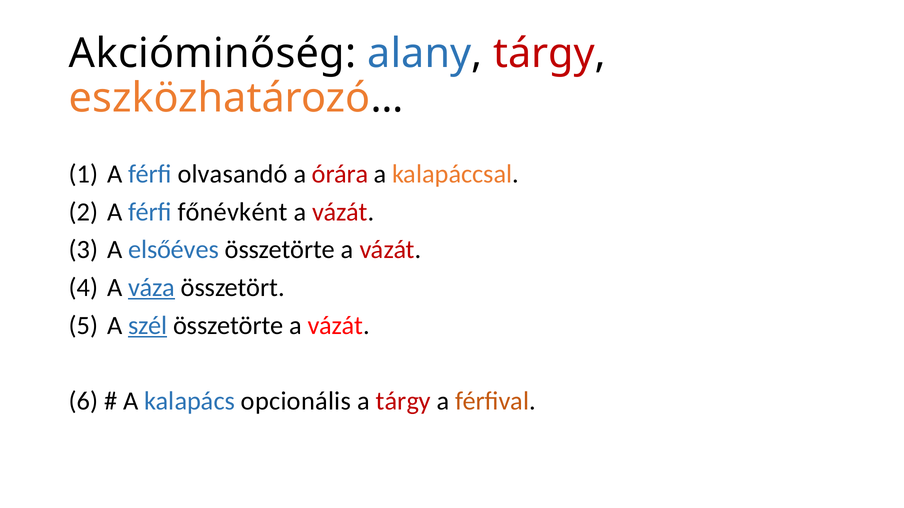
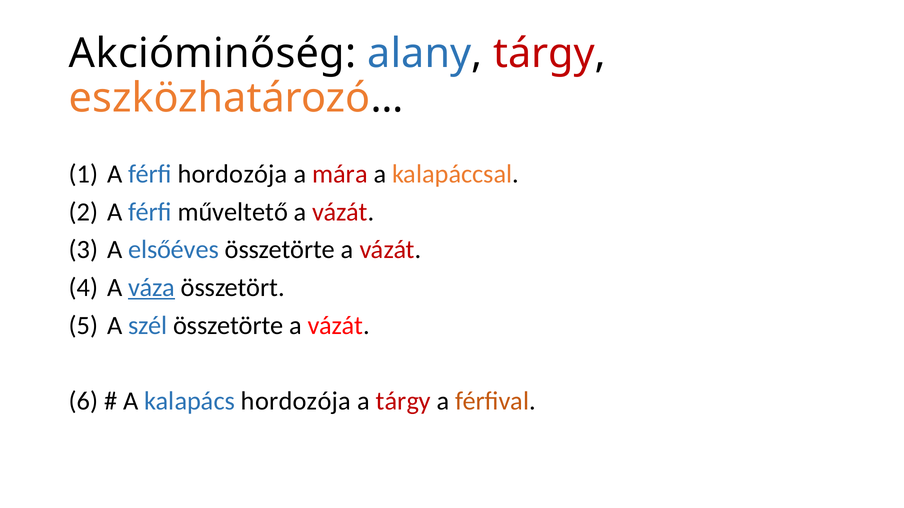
férfi olvasandó: olvasandó -> hordozója
órára: órára -> mára
főnévként: főnévként -> műveltető
szél underline: present -> none
kalapács opcionális: opcionális -> hordozója
